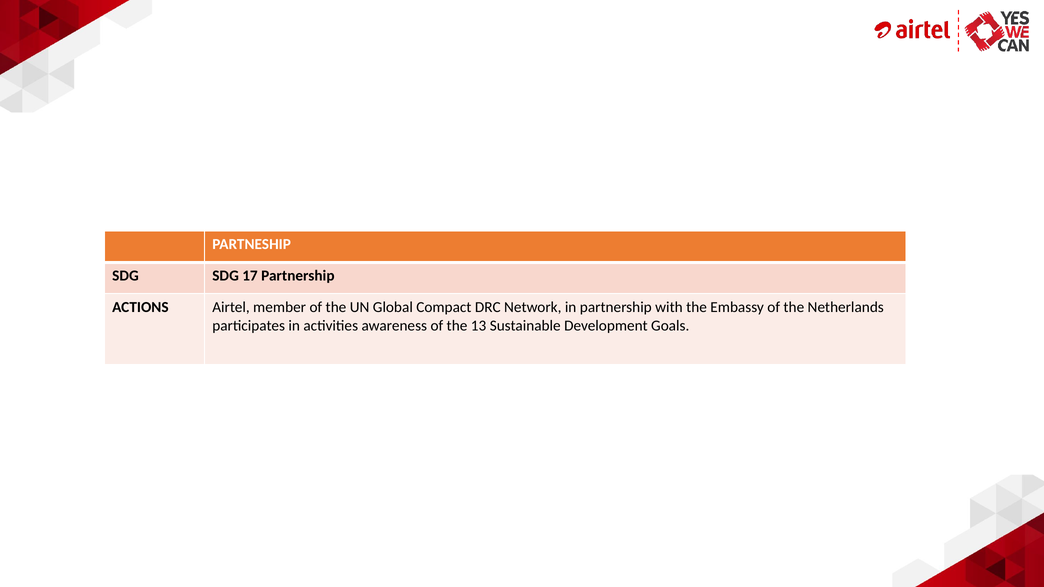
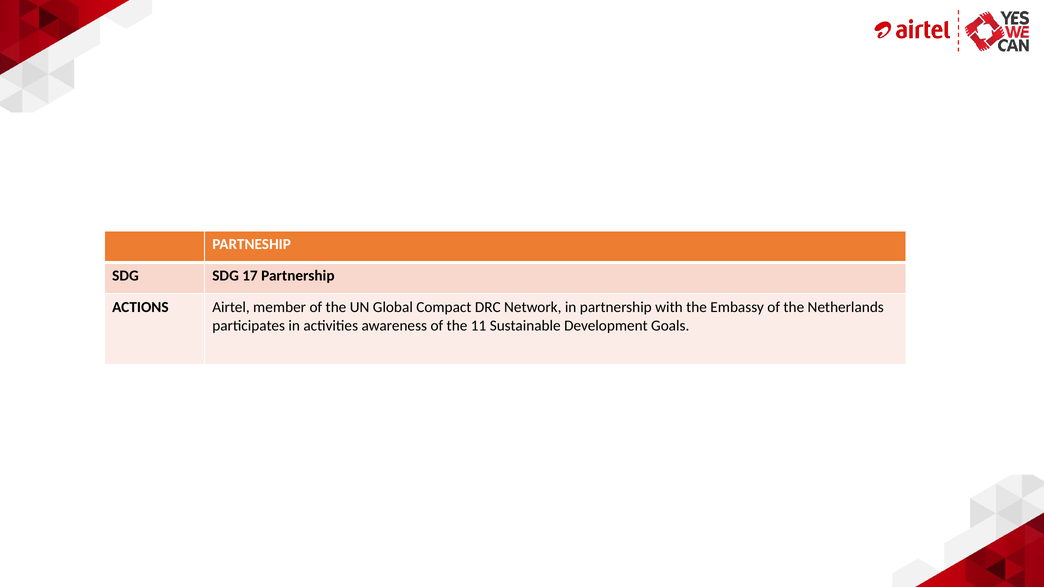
13: 13 -> 11
